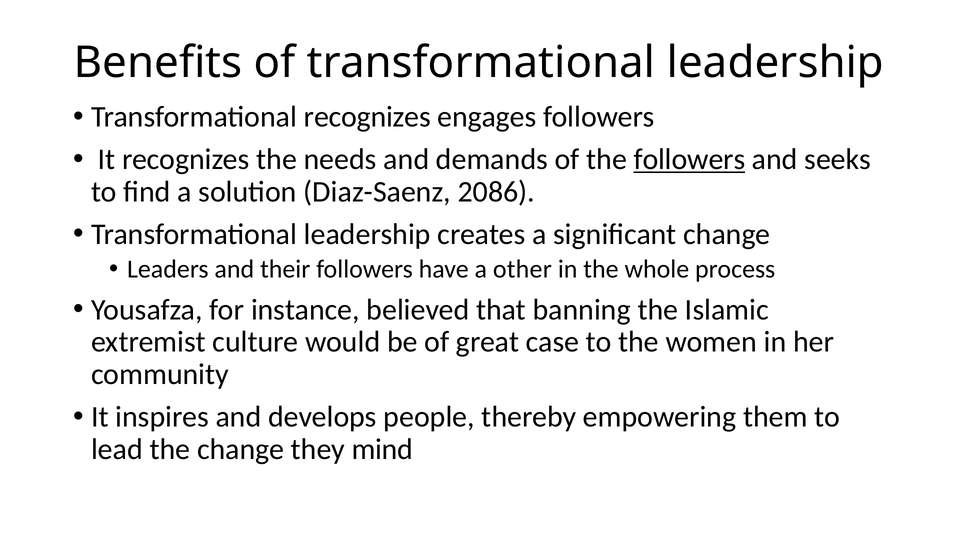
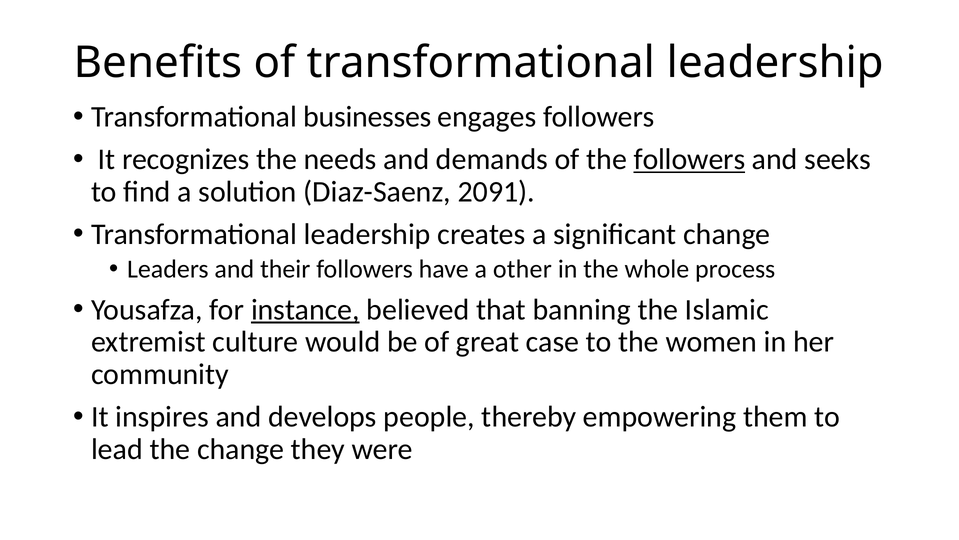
Transformational recognizes: recognizes -> businesses
2086: 2086 -> 2091
instance underline: none -> present
mind: mind -> were
